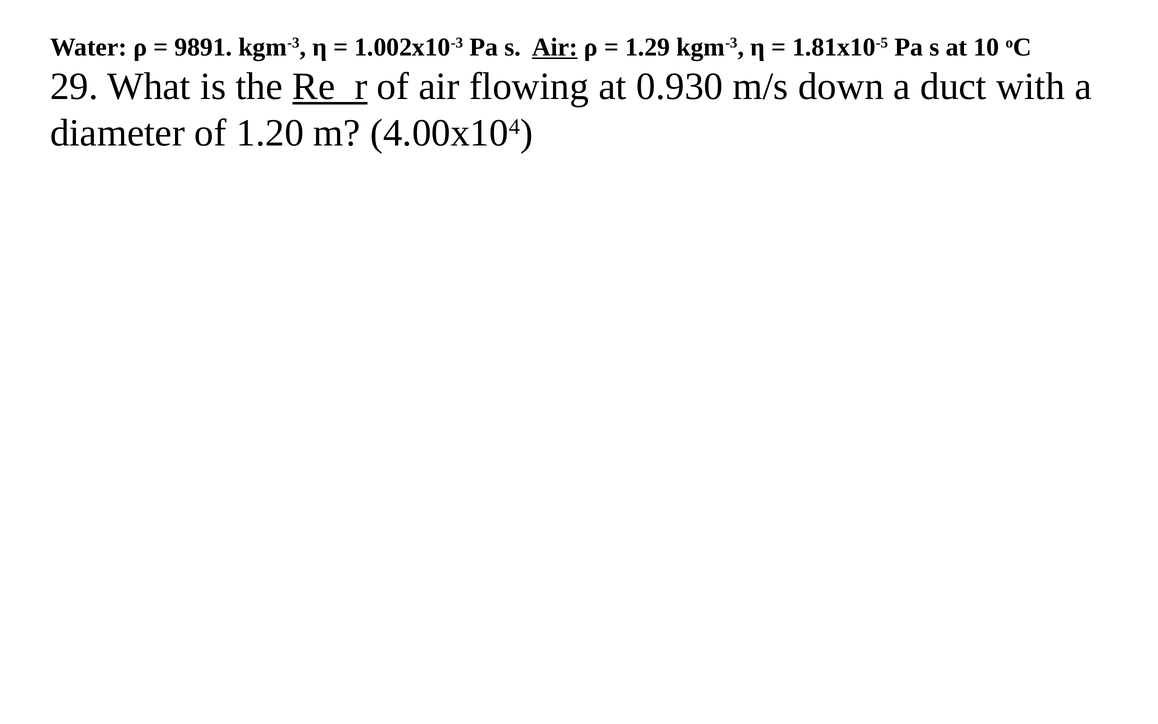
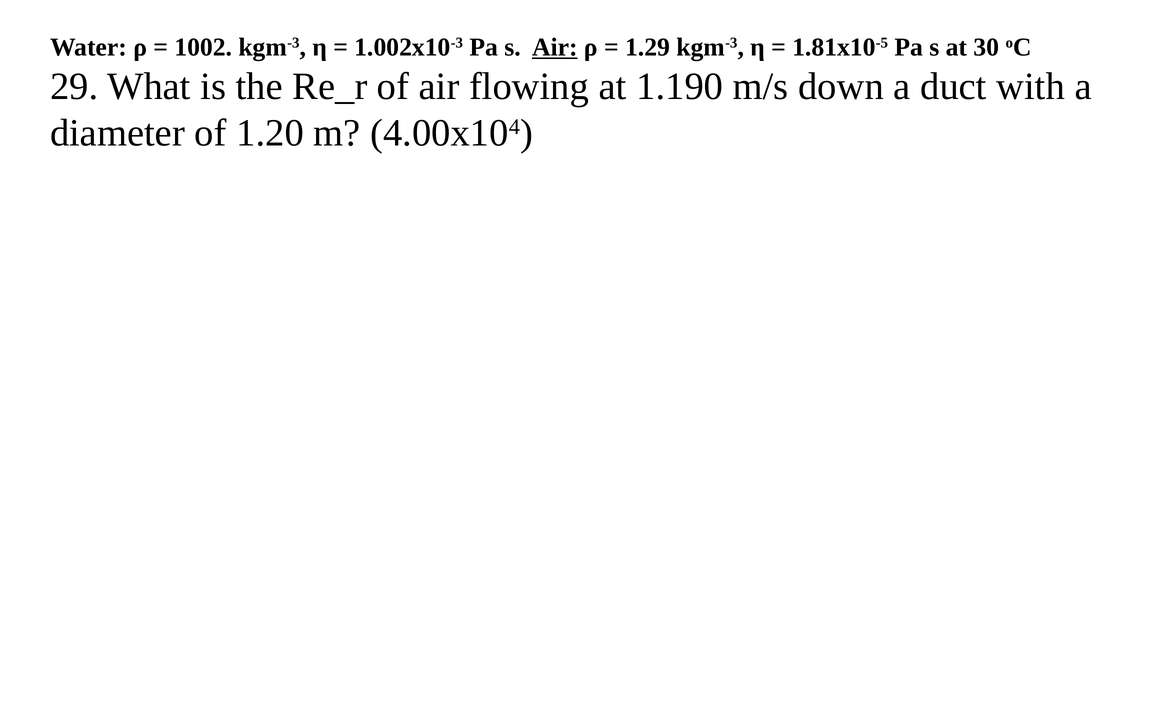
9891: 9891 -> 1002
10: 10 -> 30
Re_r underline: present -> none
0.930: 0.930 -> 1.190
